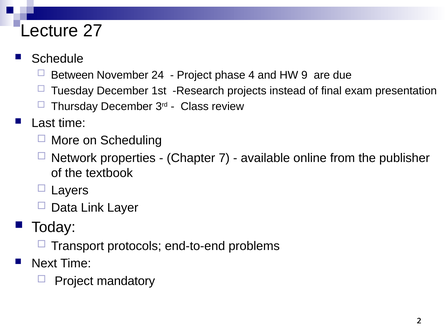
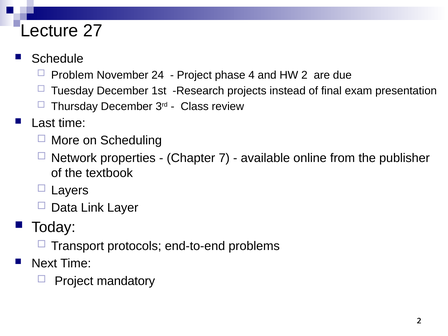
Between: Between -> Problem
9: 9 -> 2
